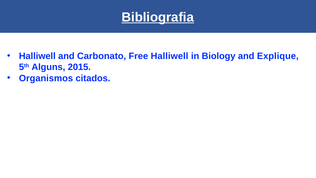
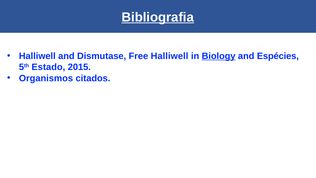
Carbonato: Carbonato -> Dismutase
Biology underline: none -> present
Explique: Explique -> Espécies
Alguns: Alguns -> Estado
